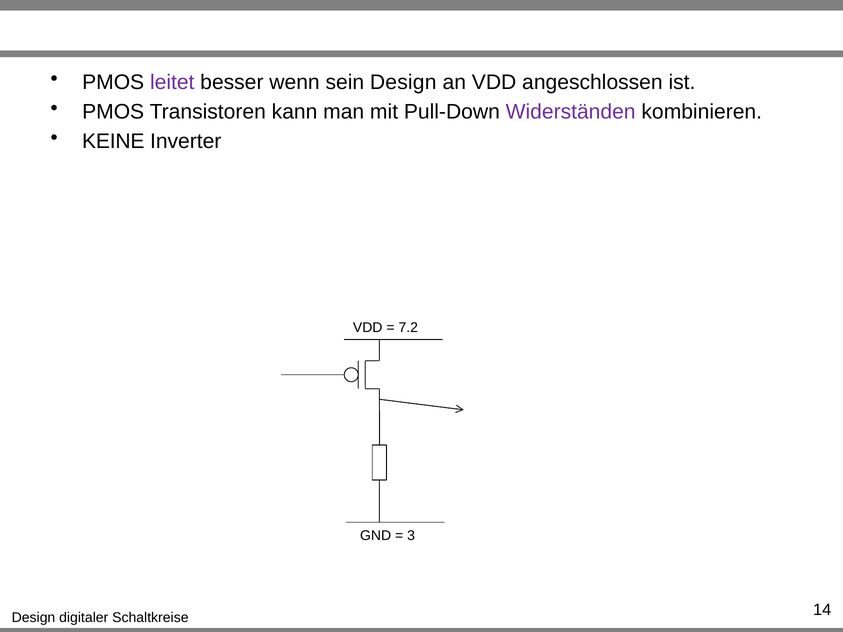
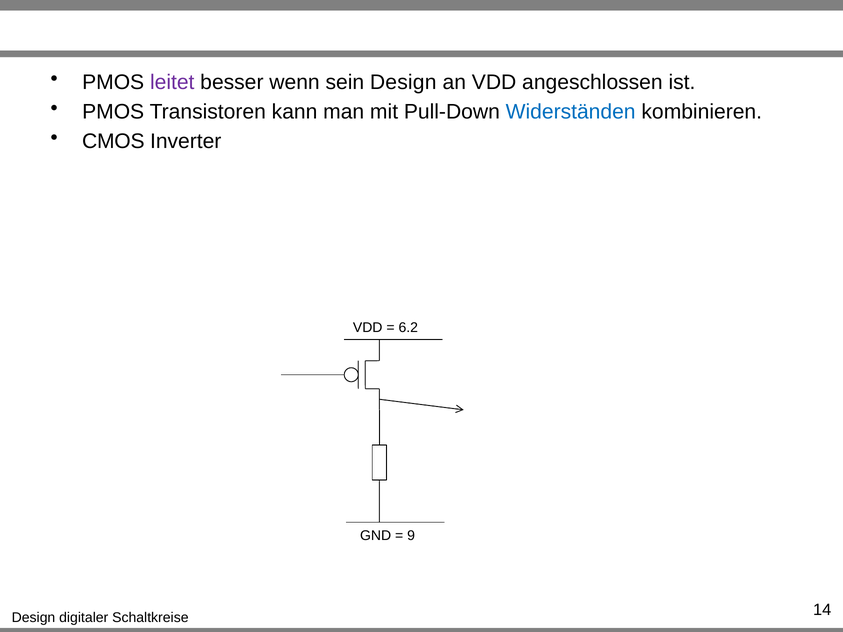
Widerständen colour: purple -> blue
KEINE: KEINE -> CMOS
7.2: 7.2 -> 6.2
3: 3 -> 9
